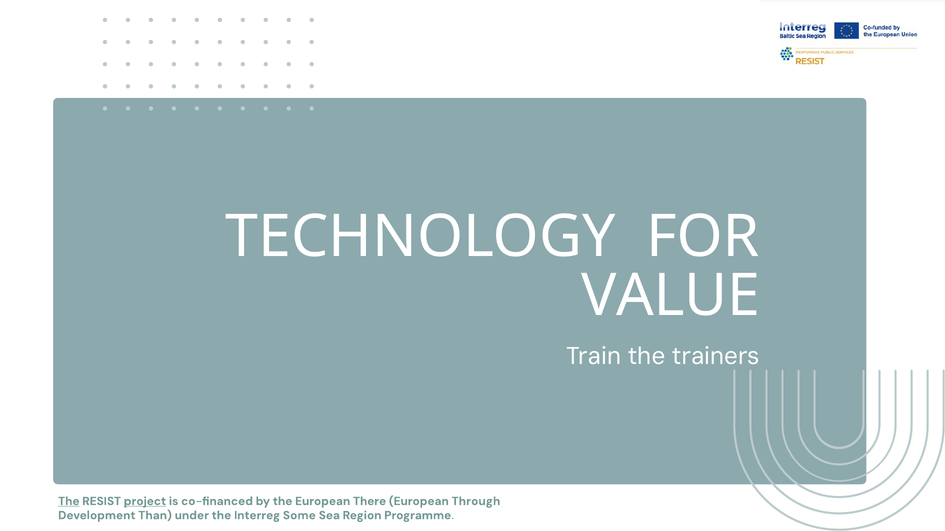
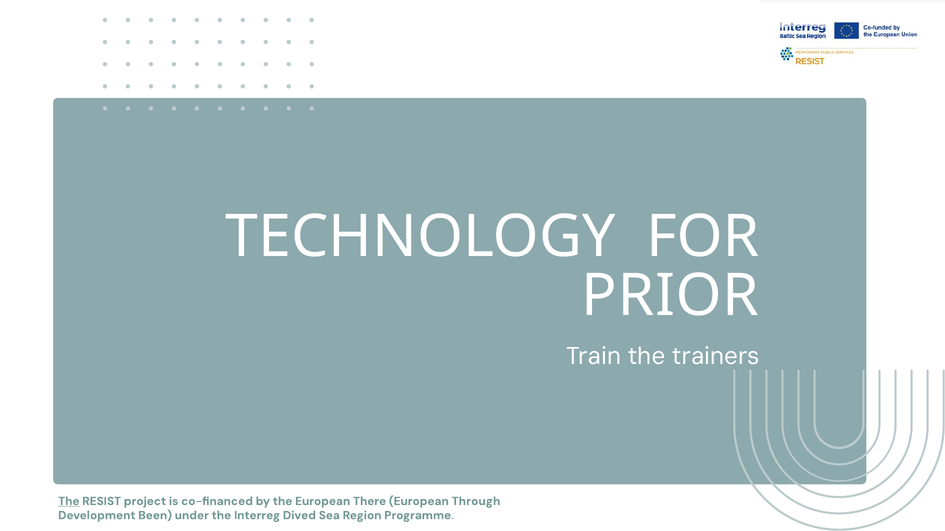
VALUE: VALUE -> PRIOR
project underline: present -> none
Than: Than -> Been
Some: Some -> Dived
